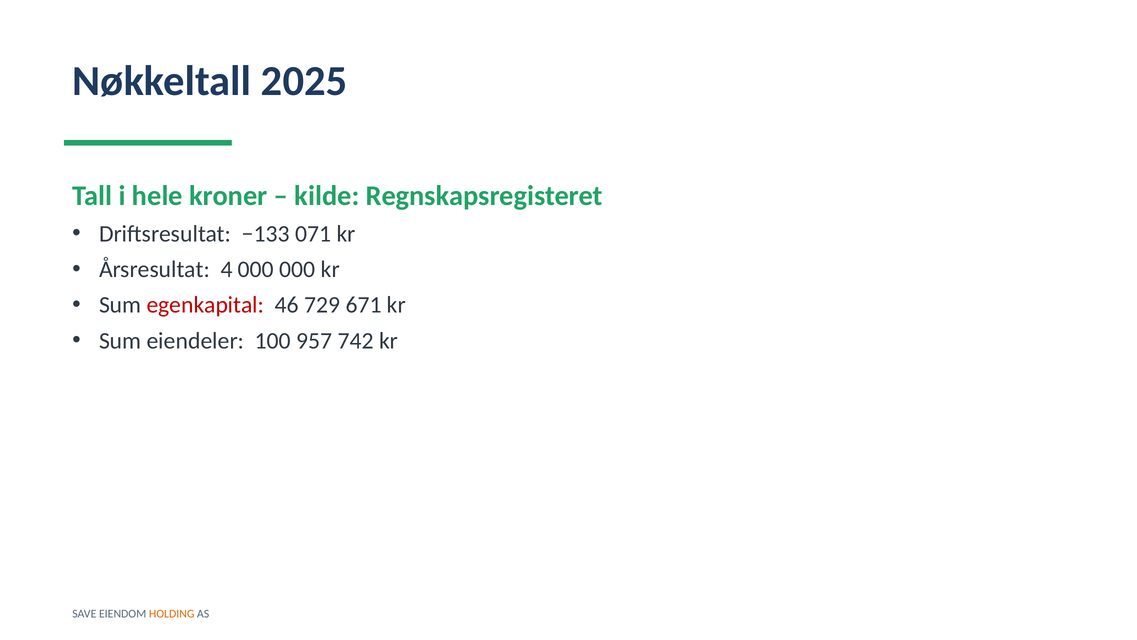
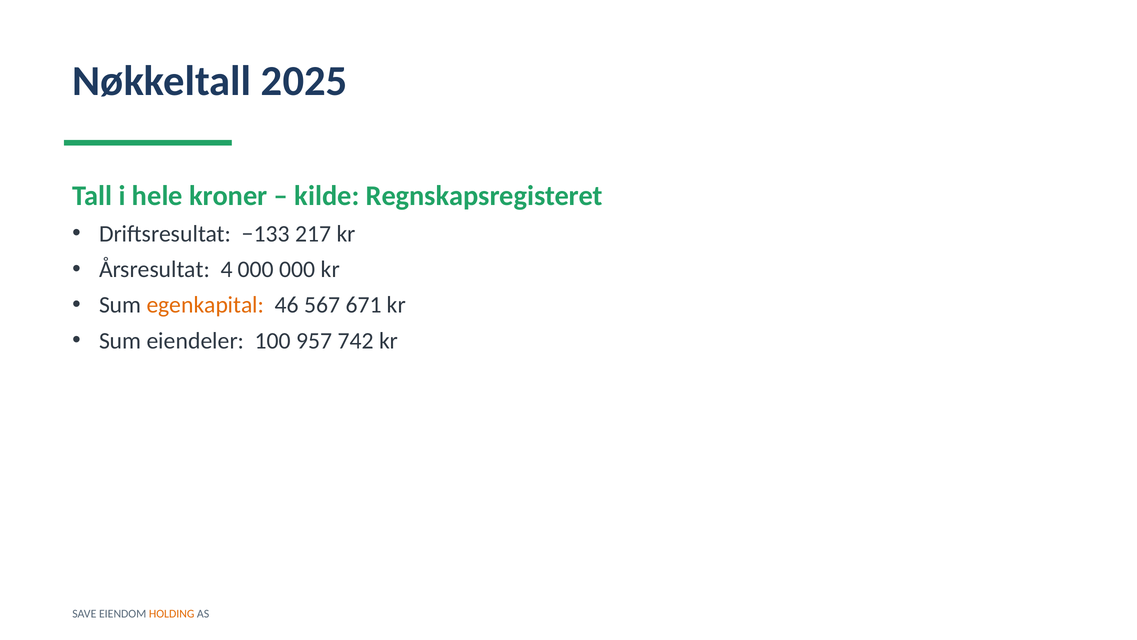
071: 071 -> 217
egenkapital colour: red -> orange
729: 729 -> 567
